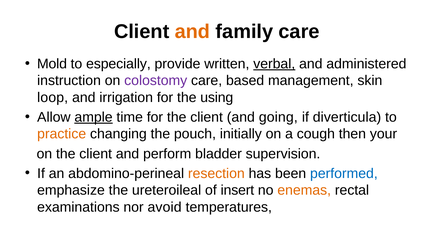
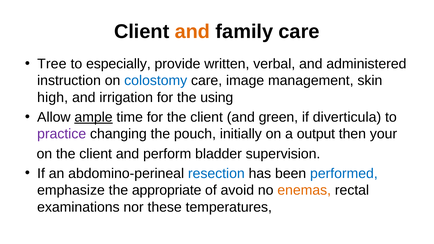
Mold: Mold -> Tree
verbal underline: present -> none
colostomy colour: purple -> blue
based: based -> image
loop: loop -> high
going: going -> green
practice colour: orange -> purple
cough: cough -> output
resection colour: orange -> blue
ureteroileal: ureteroileal -> appropriate
insert: insert -> avoid
avoid: avoid -> these
